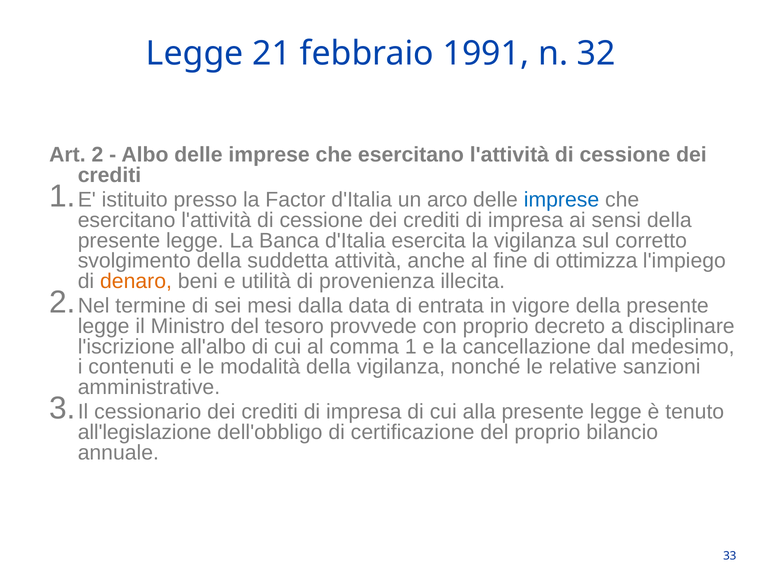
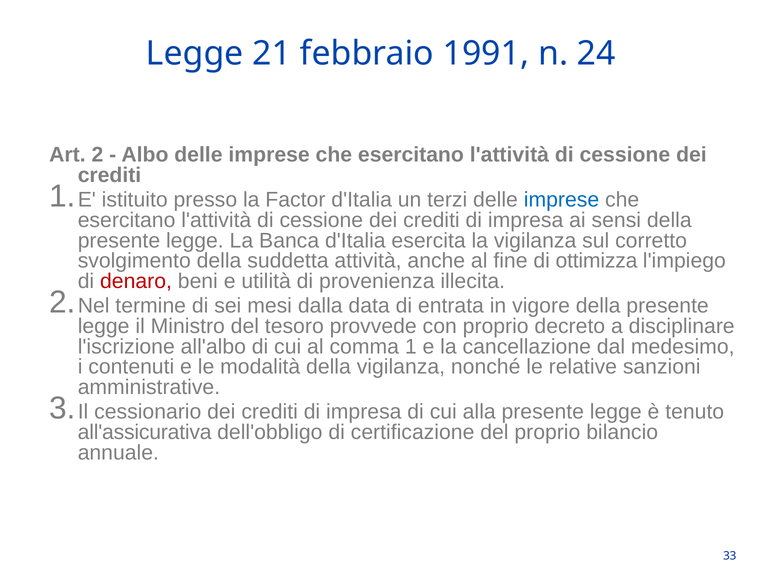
32: 32 -> 24
arco: arco -> terzi
denaro colour: orange -> red
all'legislazione: all'legislazione -> all'assicurativa
